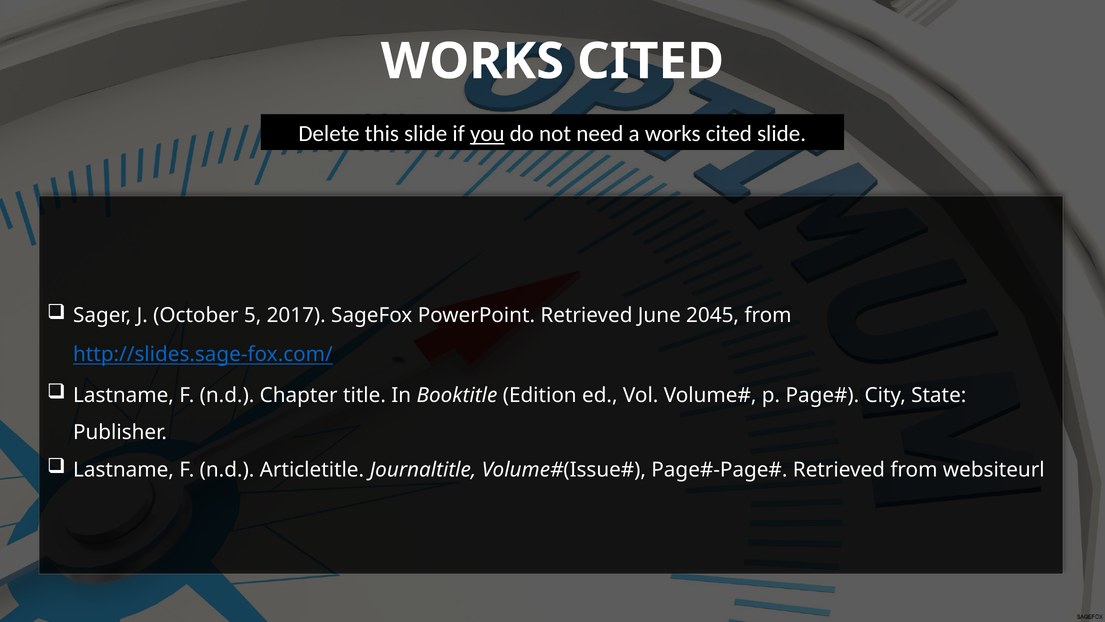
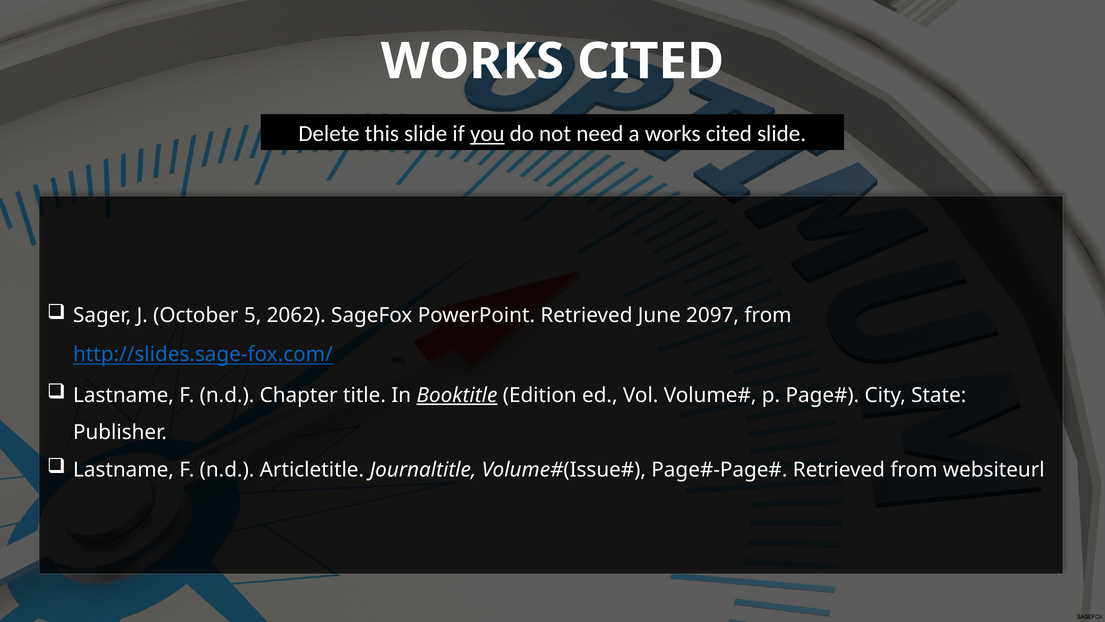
2017: 2017 -> 2062
2045: 2045 -> 2097
Booktitle underline: none -> present
